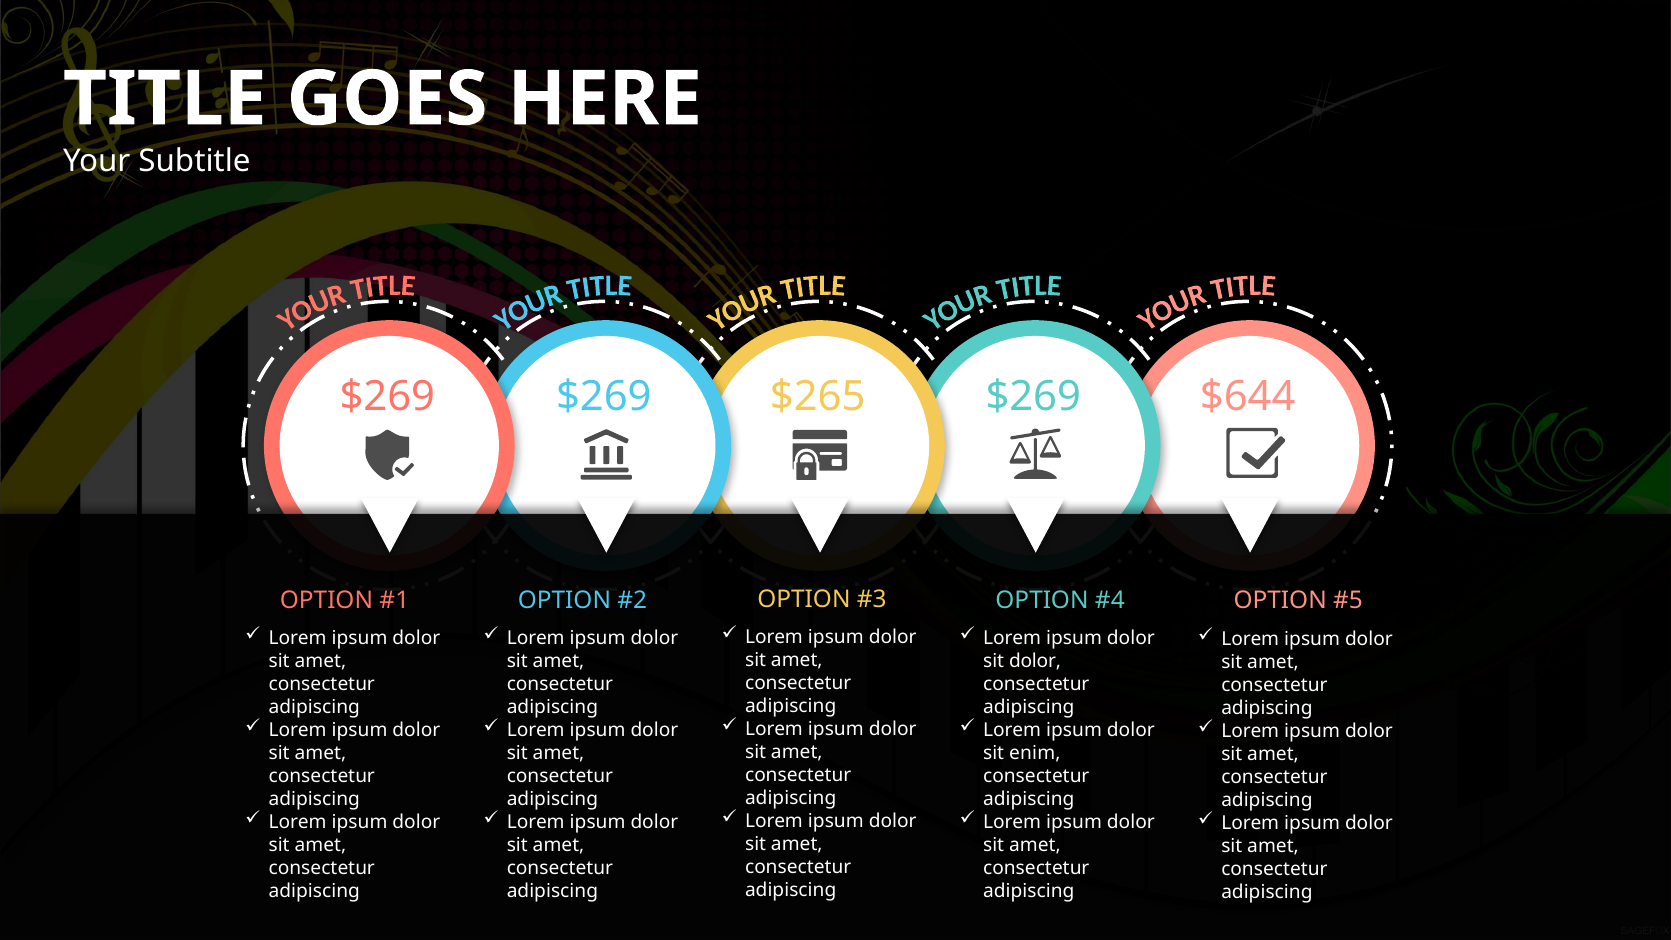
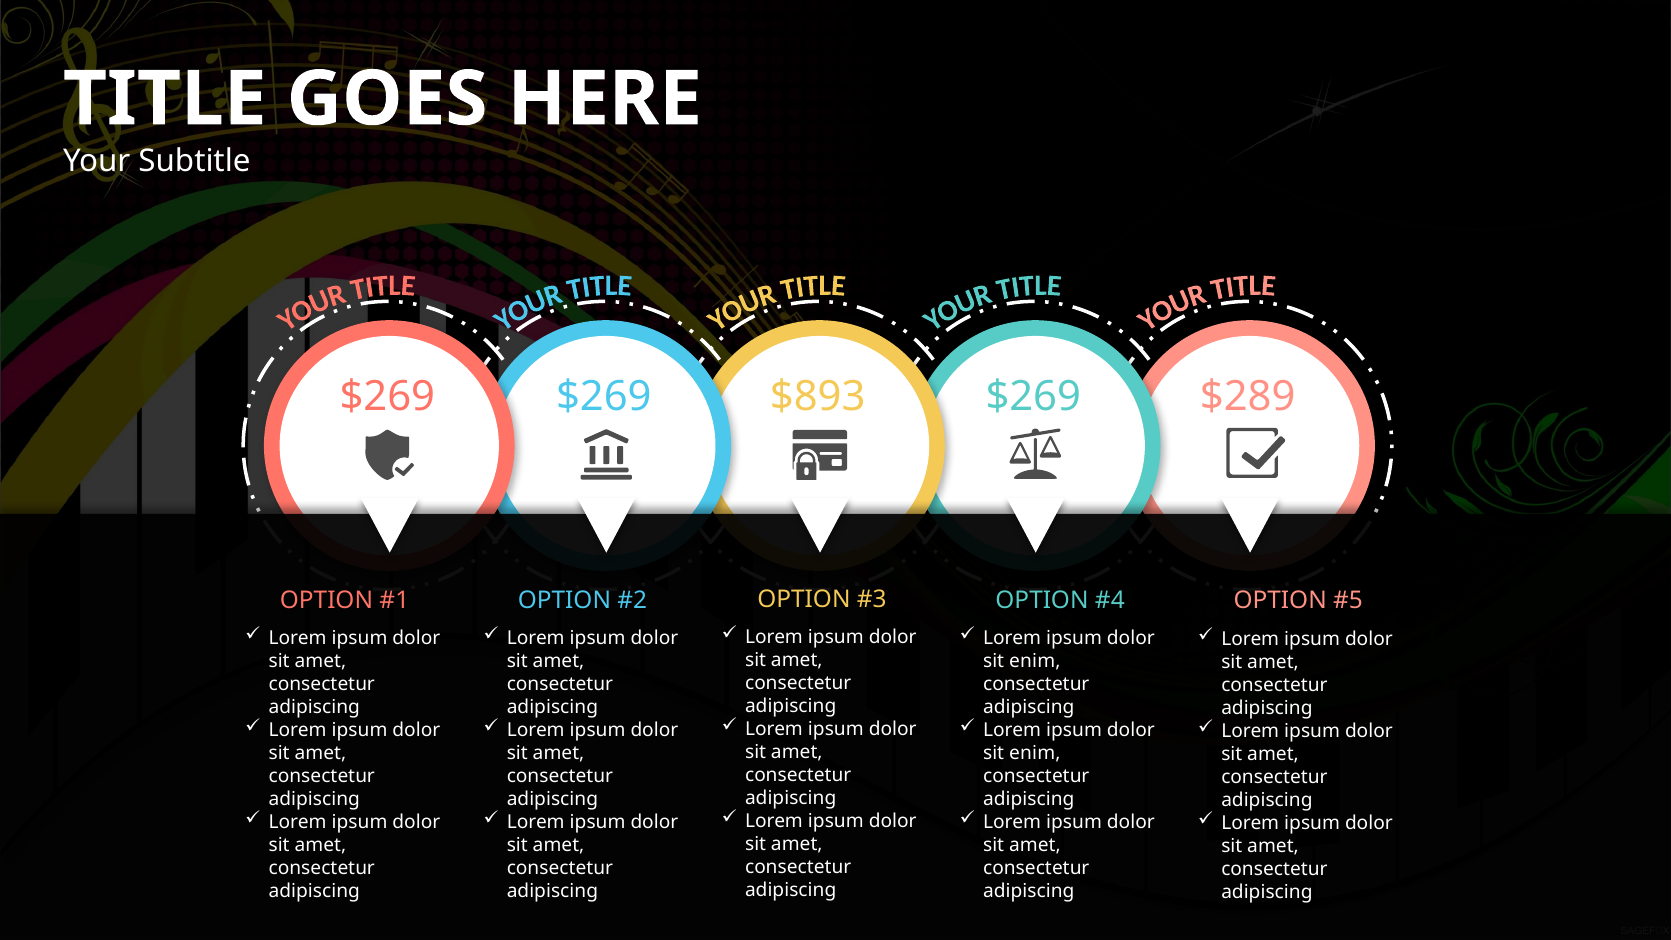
$265: $265 -> $893
$644: $644 -> $289
dolor at (1035, 661): dolor -> enim
